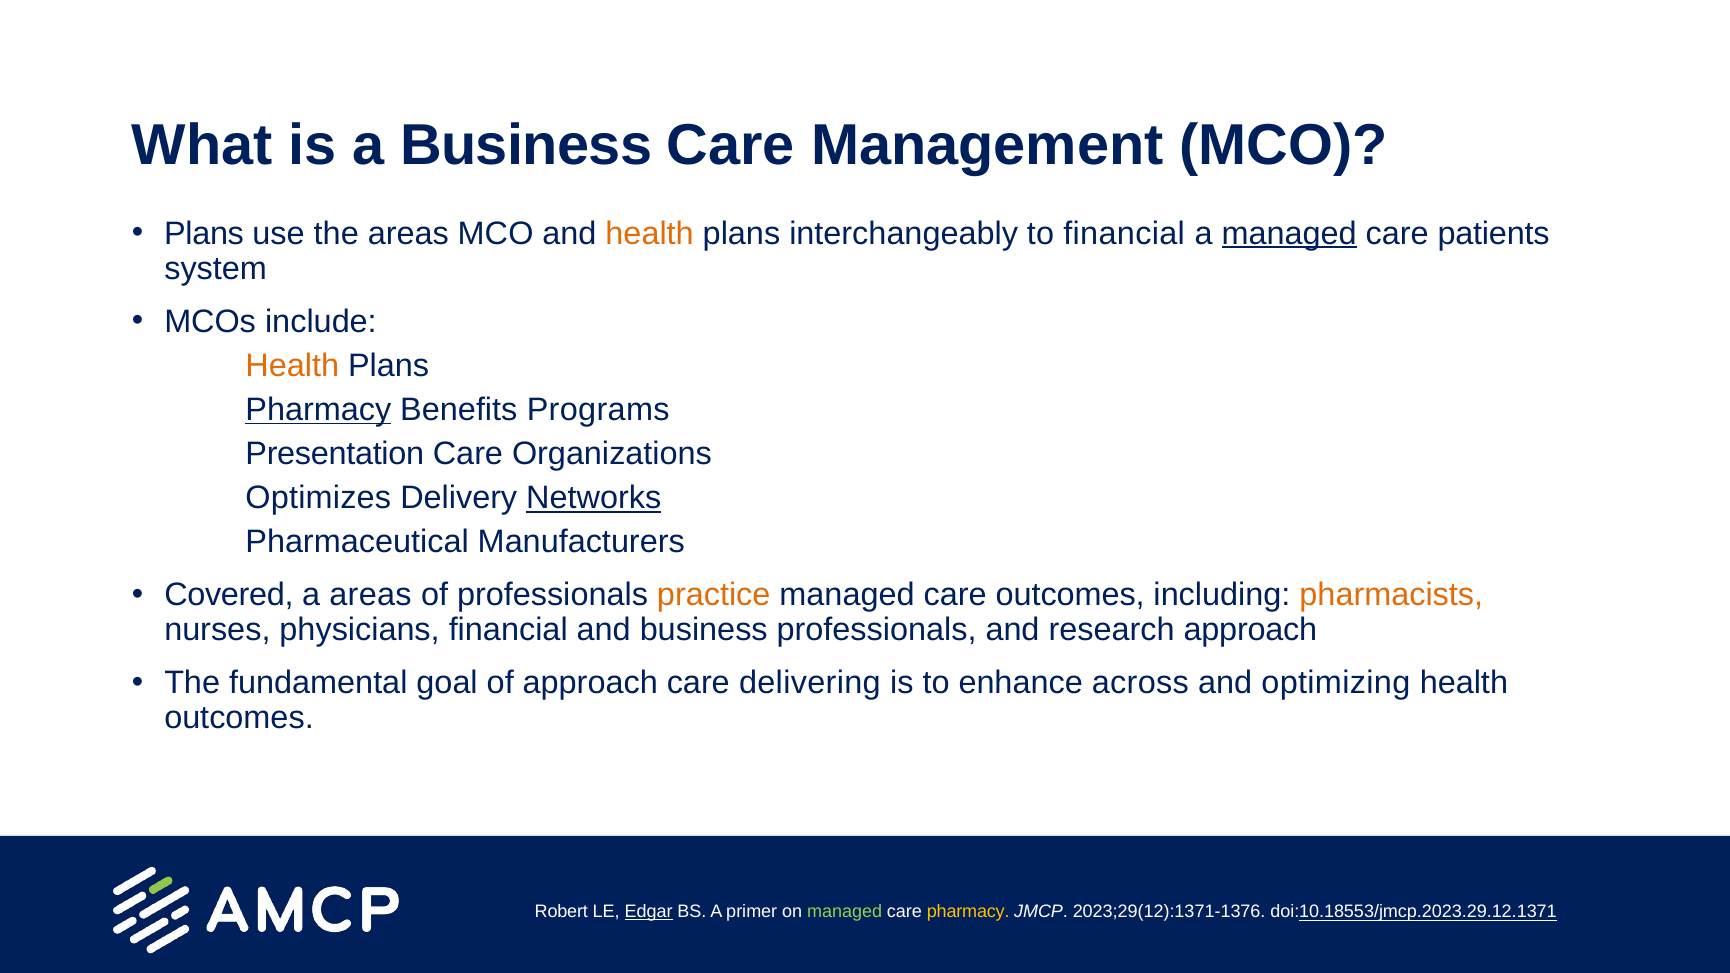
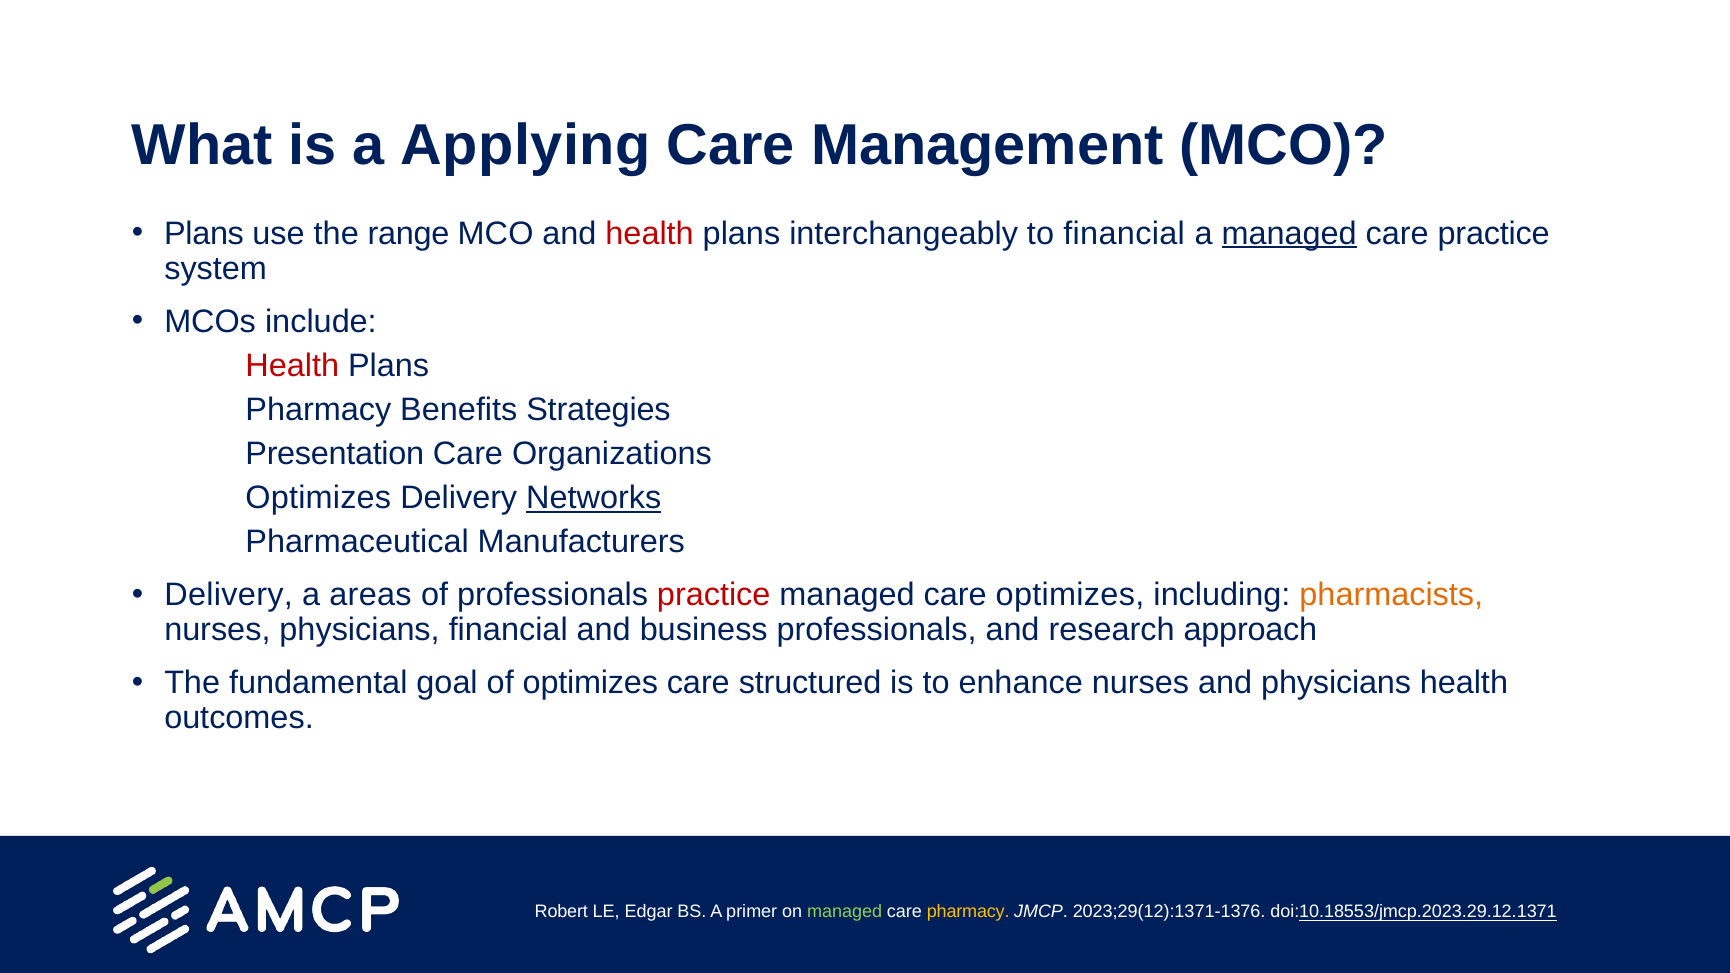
a Business: Business -> Applying
the areas: areas -> range
health at (650, 233) colour: orange -> red
care patients: patients -> practice
Health at (292, 366) colour: orange -> red
Pharmacy at (318, 410) underline: present -> none
Programs: Programs -> Strategies
Covered at (229, 595): Covered -> Delivery
practice at (714, 595) colour: orange -> red
care outcomes: outcomes -> optimizes
of approach: approach -> optimizes
delivering: delivering -> structured
enhance across: across -> nurses
and optimizing: optimizing -> physicians
Edgar underline: present -> none
